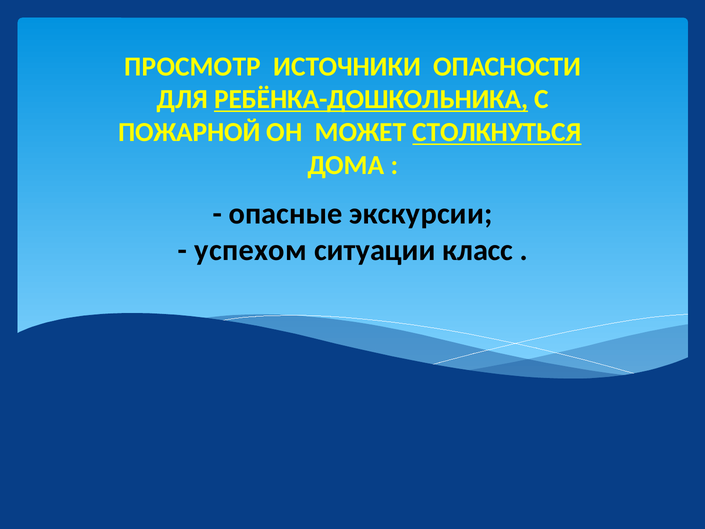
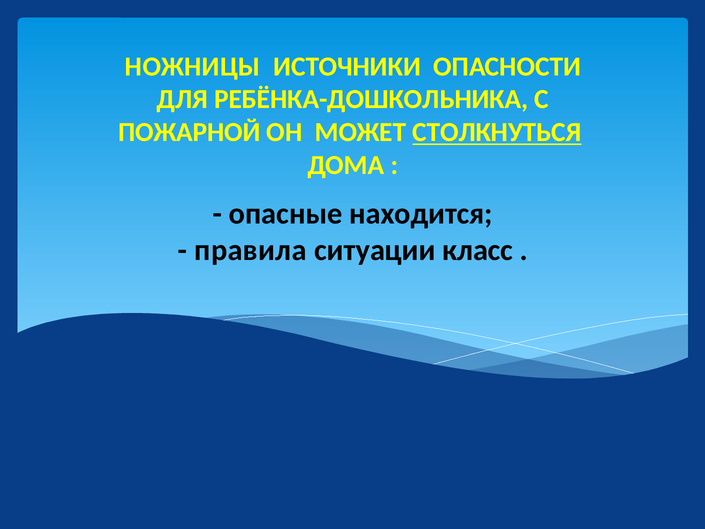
ПРОСМОТР: ПРОСМОТР -> НОЖНИЦЫ
РЕБЁНКА-ДОШКОЛЬНИКА underline: present -> none
экскурсии: экскурсии -> находится
успехом: успехом -> правила
